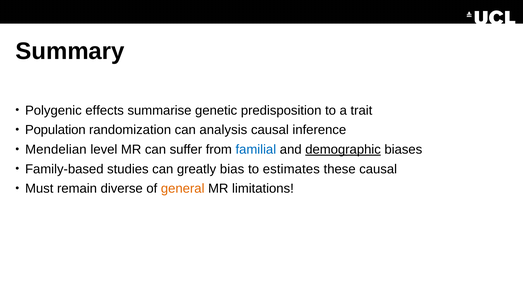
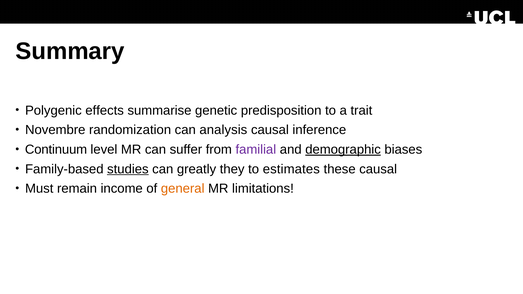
Population: Population -> Novembre
Mendelian: Mendelian -> Continuum
familial colour: blue -> purple
studies underline: none -> present
bias: bias -> they
diverse: diverse -> income
